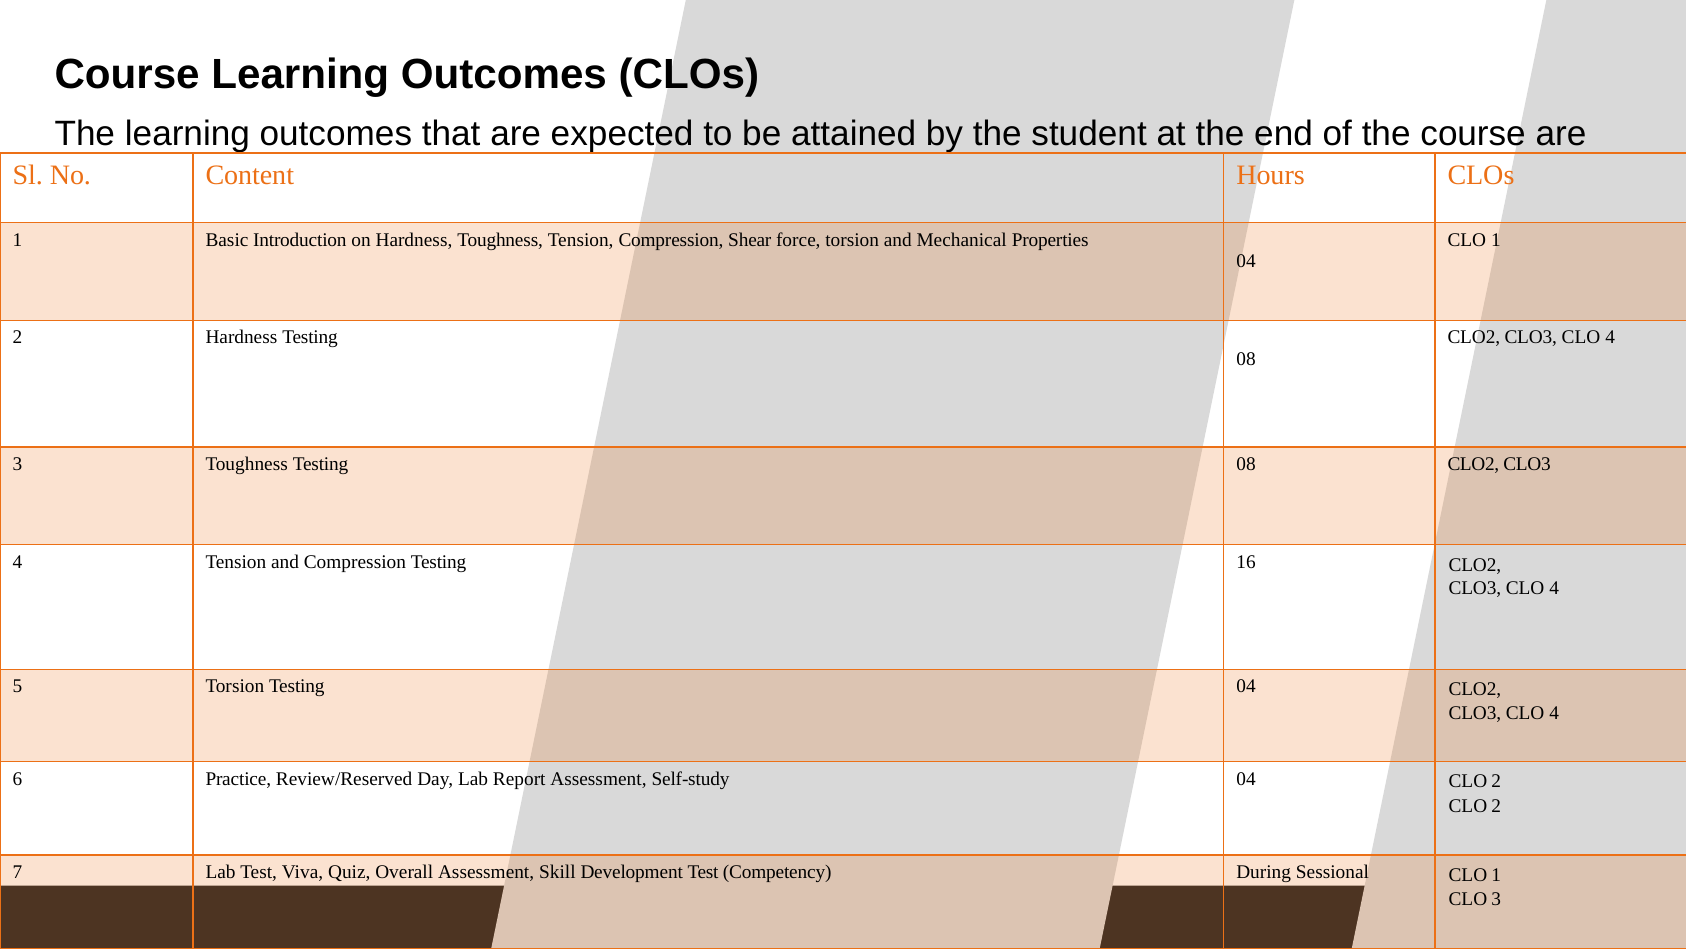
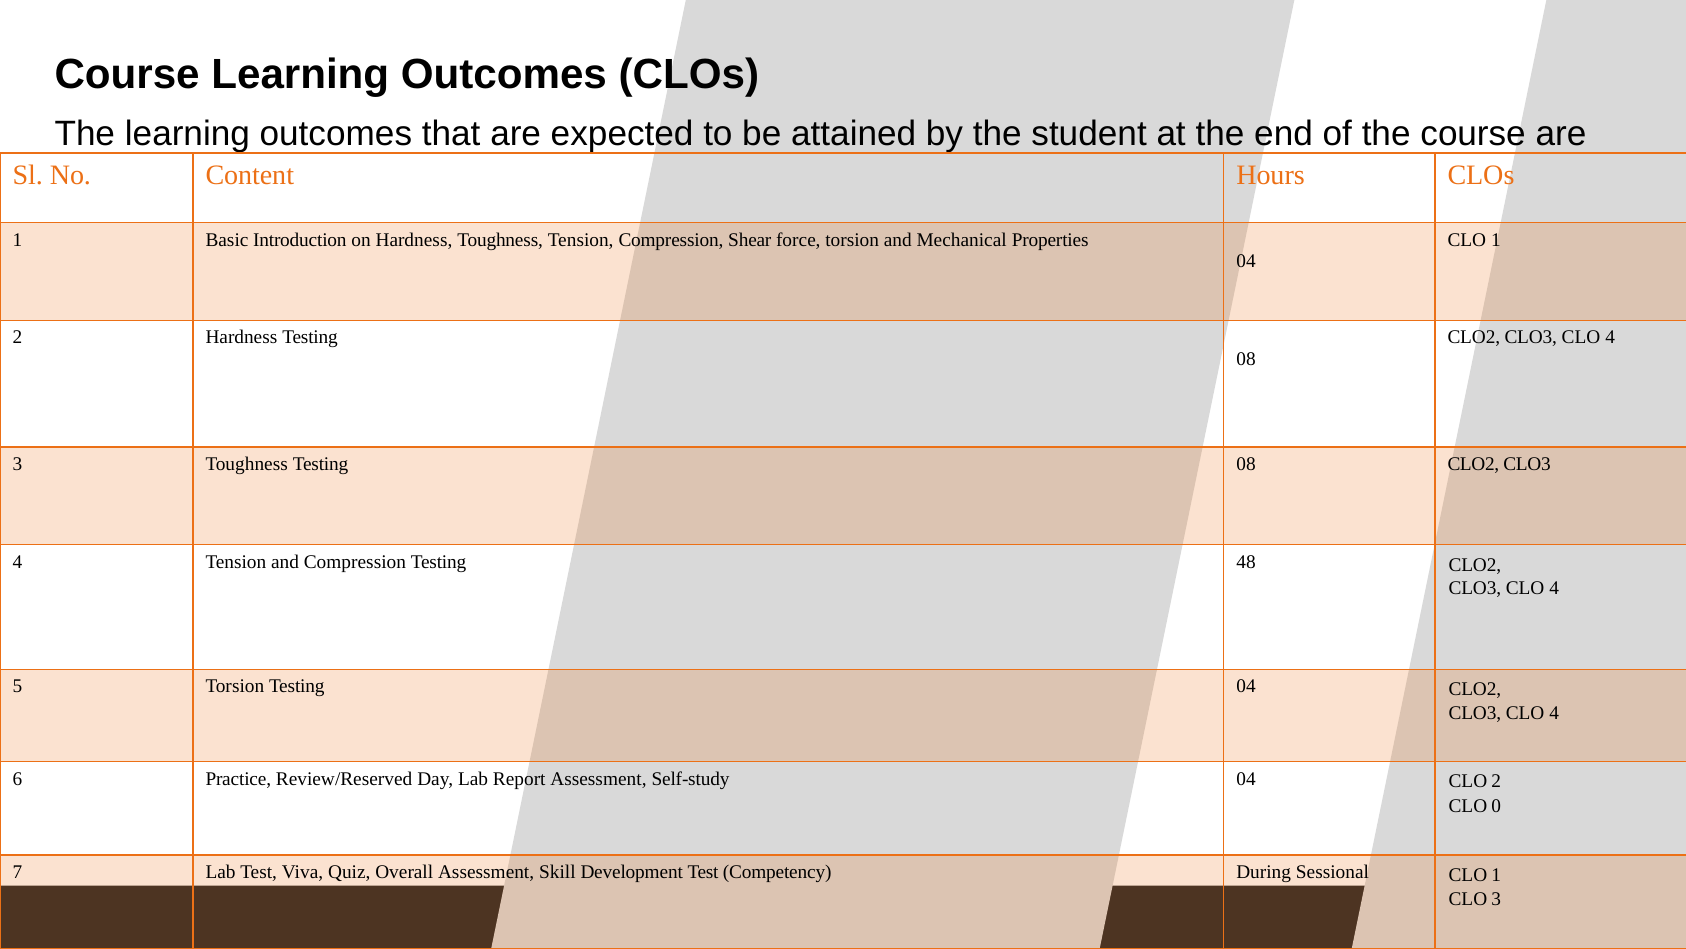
16: 16 -> 48
2 at (1496, 805): 2 -> 0
